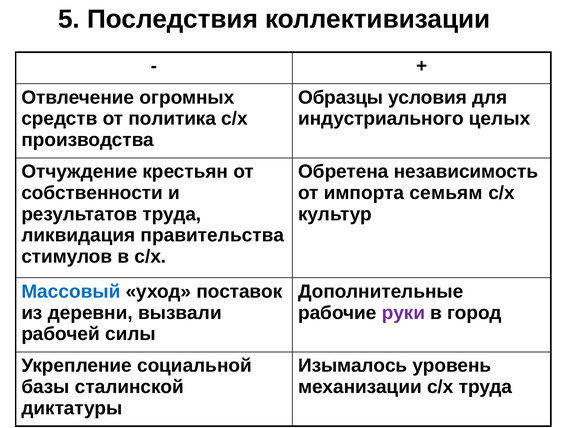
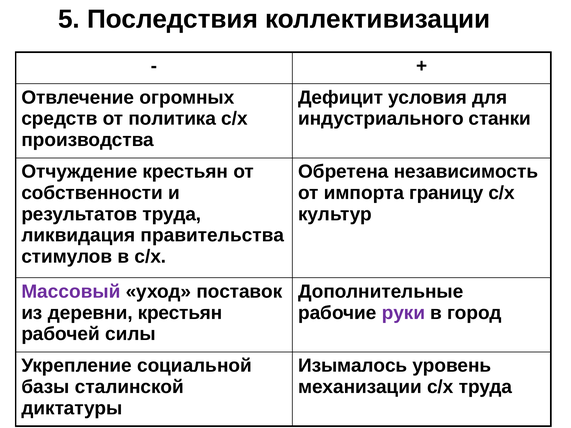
Образцы: Образцы -> Дефицит
целых: целых -> станки
семьям: семьям -> границу
Массовый colour: blue -> purple
деревни вызвали: вызвали -> крестьян
